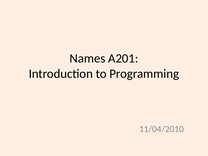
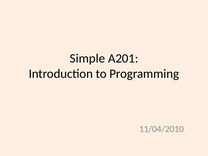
Names: Names -> Simple
